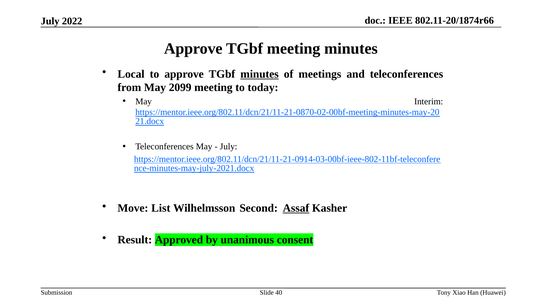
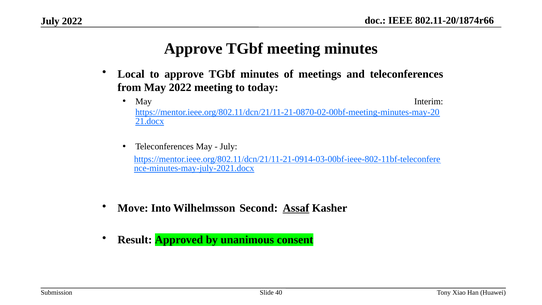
minutes at (260, 74) underline: present -> none
May 2099: 2099 -> 2022
List: List -> Into
